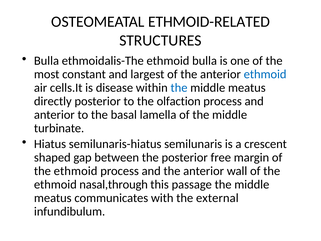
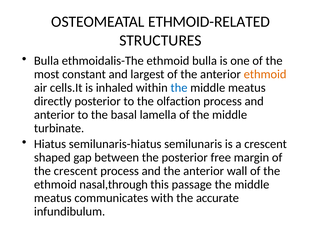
ethmoid at (265, 74) colour: blue -> orange
disease: disease -> inhaled
ethmoid at (76, 171): ethmoid -> crescent
external: external -> accurate
